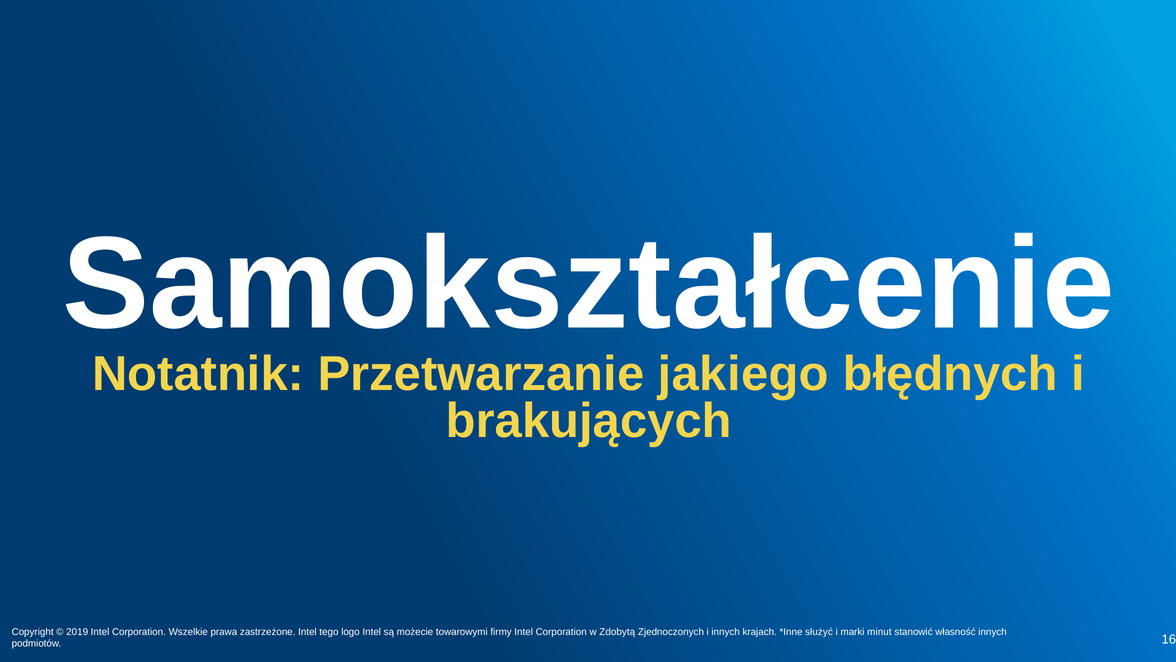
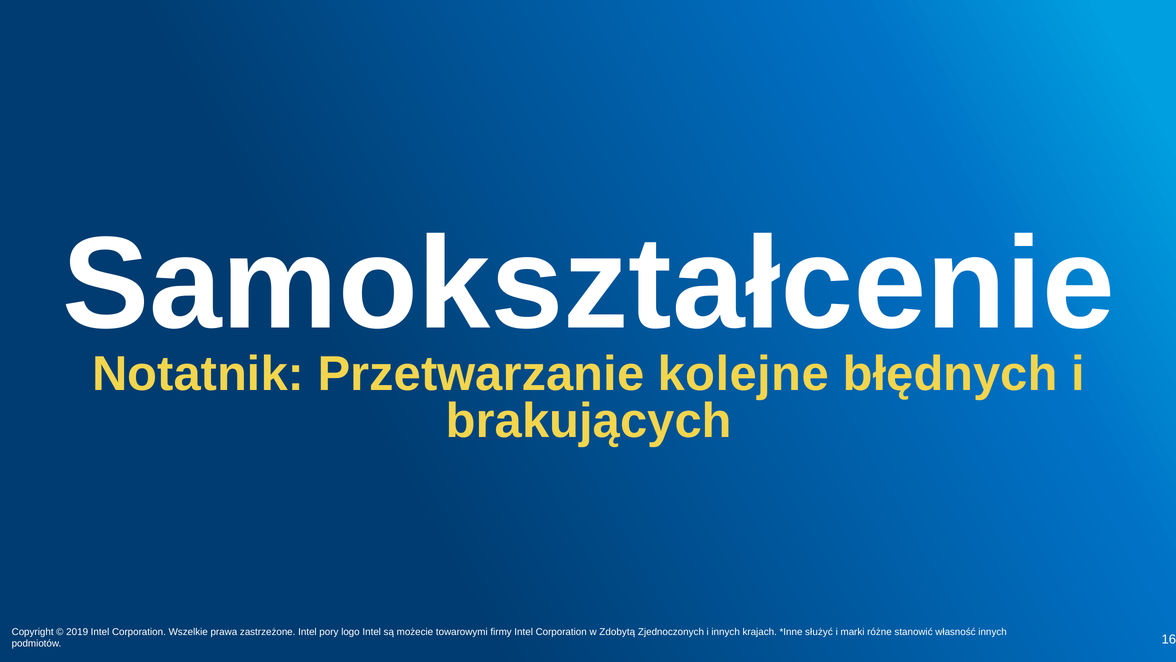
jakiego: jakiego -> kolejne
tego: tego -> pory
minut: minut -> różne
